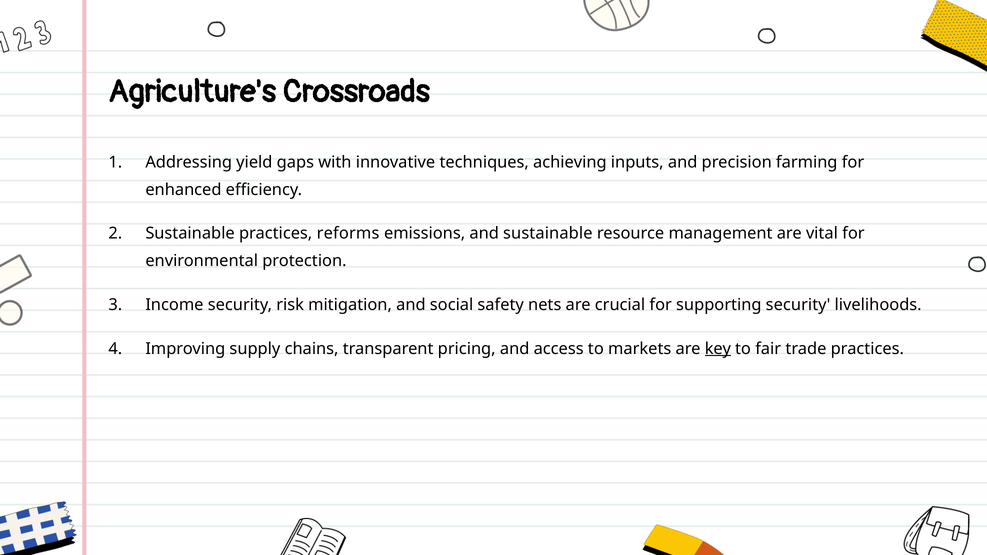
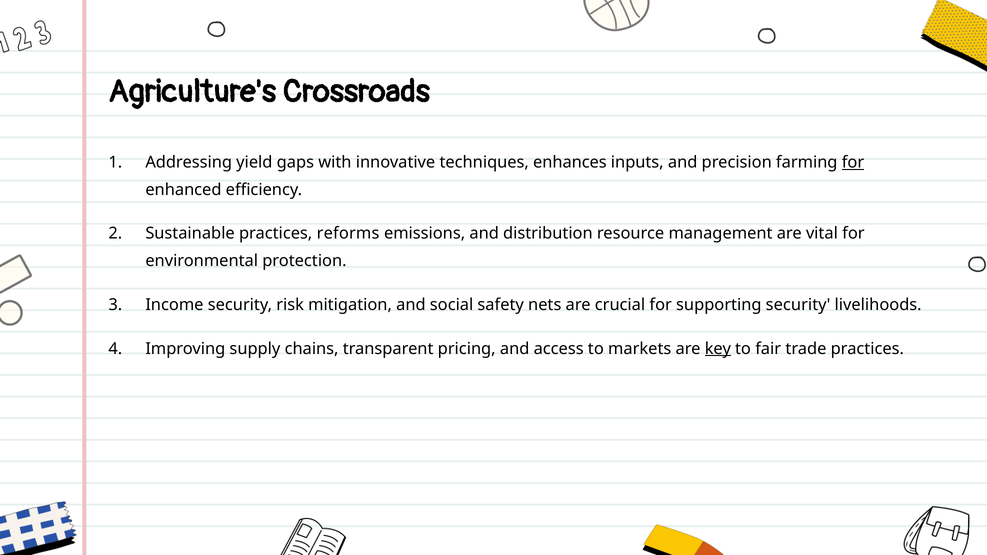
achieving: achieving -> enhances
for at (853, 162) underline: none -> present
and sustainable: sustainable -> distribution
